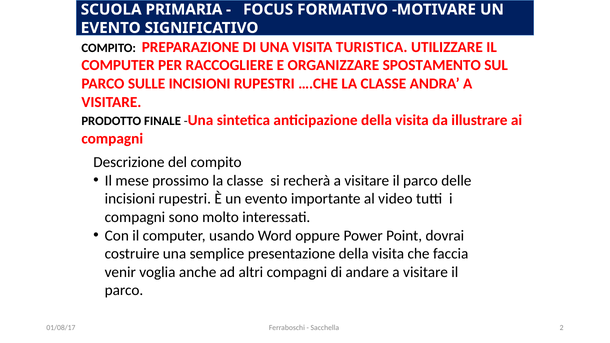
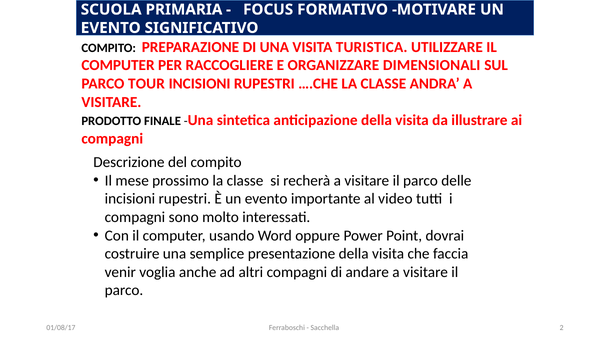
SPOSTAMENTO: SPOSTAMENTO -> DIMENSIONALI
SULLE: SULLE -> TOUR
